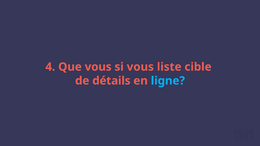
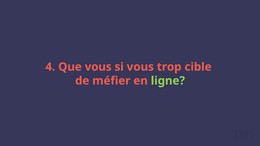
liste: liste -> trop
détails: détails -> méfier
ligne colour: light blue -> light green
